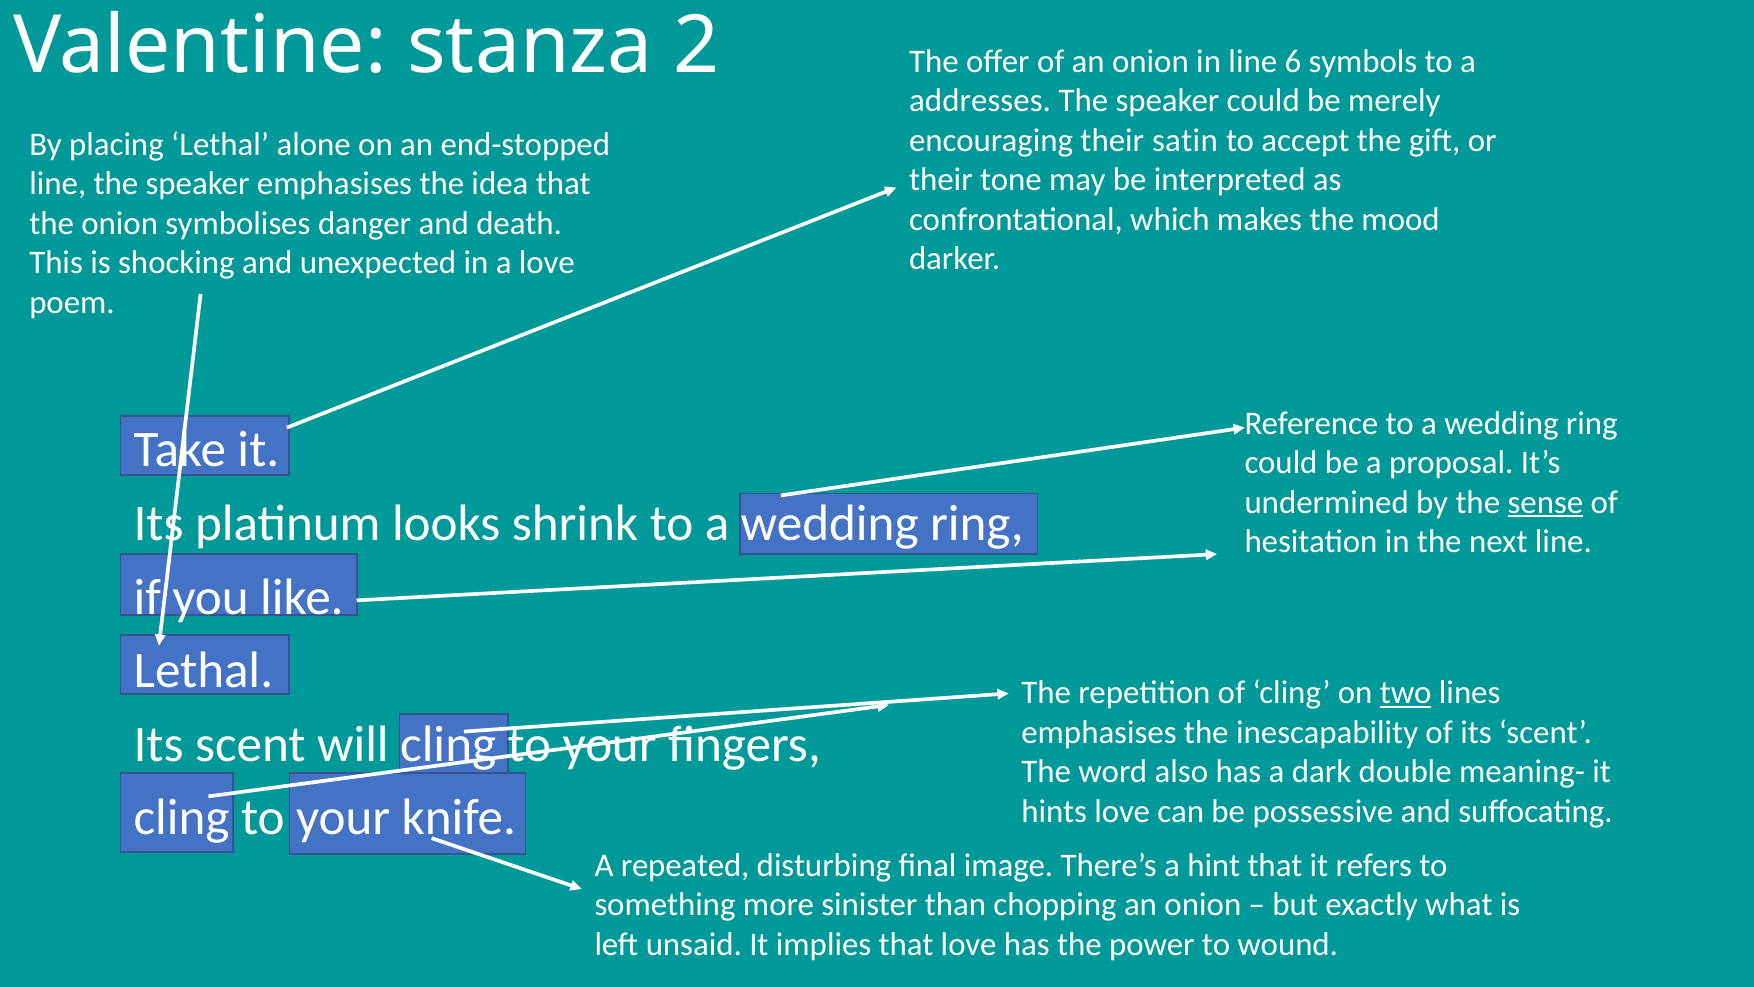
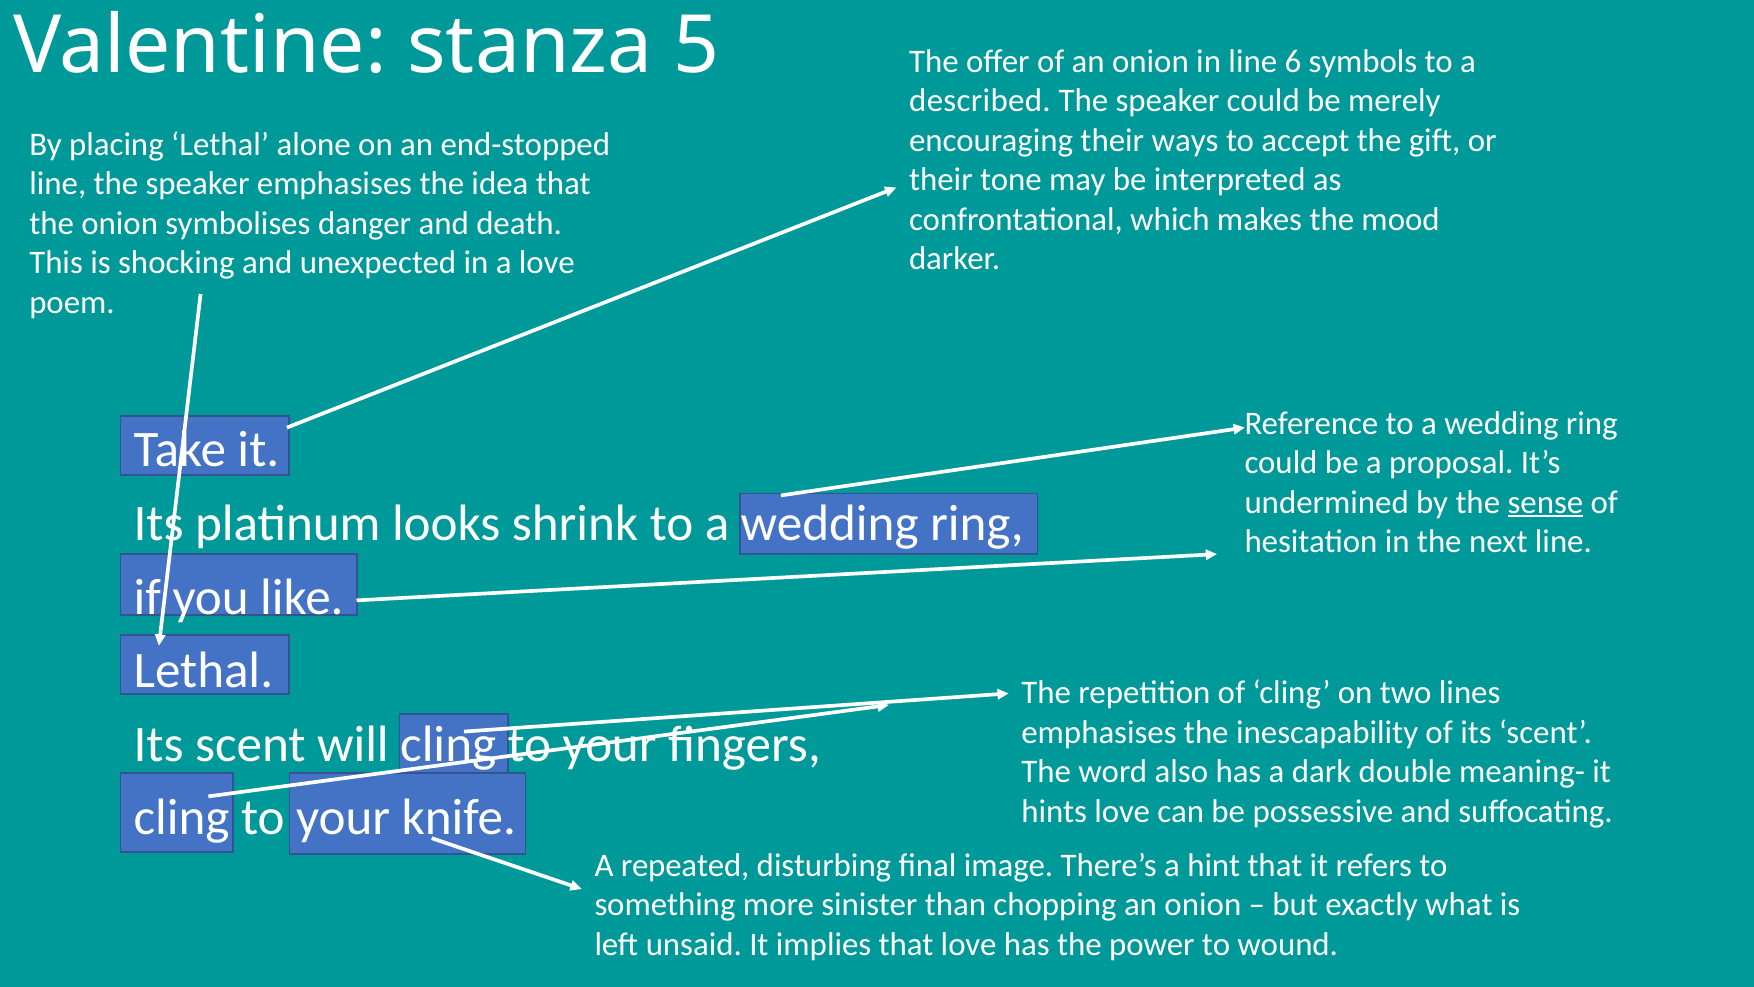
2: 2 -> 5
addresses: addresses -> described
satin: satin -> ways
two underline: present -> none
